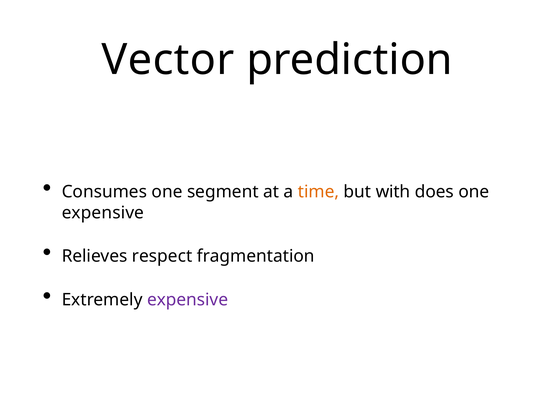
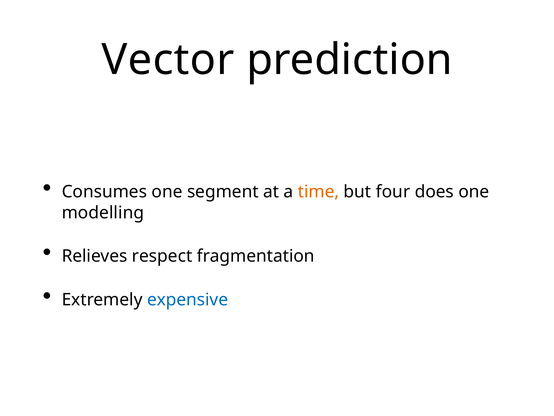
with: with -> four
expensive at (103, 212): expensive -> modelling
expensive at (188, 299) colour: purple -> blue
